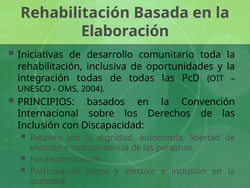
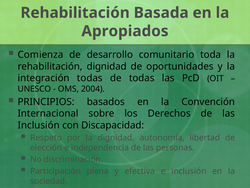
Elaboración: Elaboración -> Apropiados
Iniciativas: Iniciativas -> Comienza
rehabilitación inclusiva: inclusiva -> dignidad
